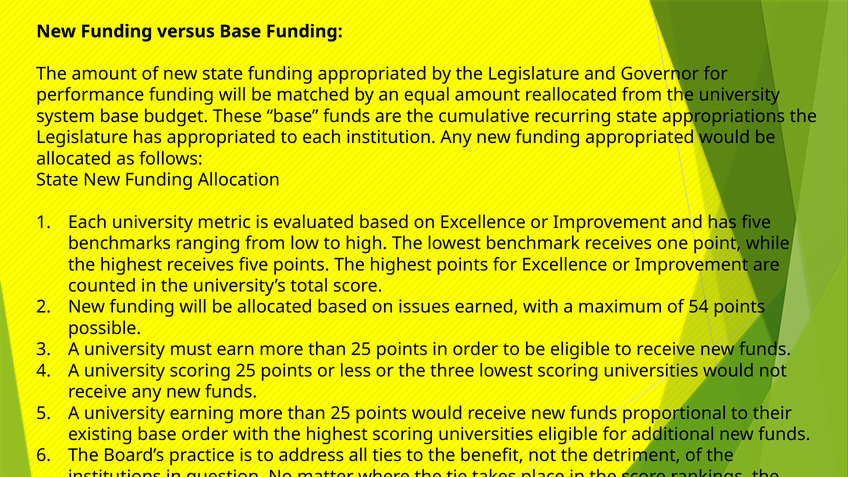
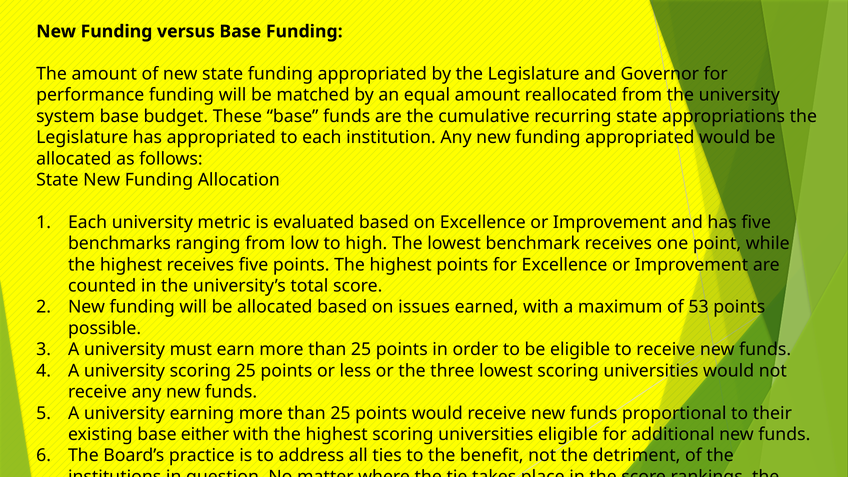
54: 54 -> 53
base order: order -> either
